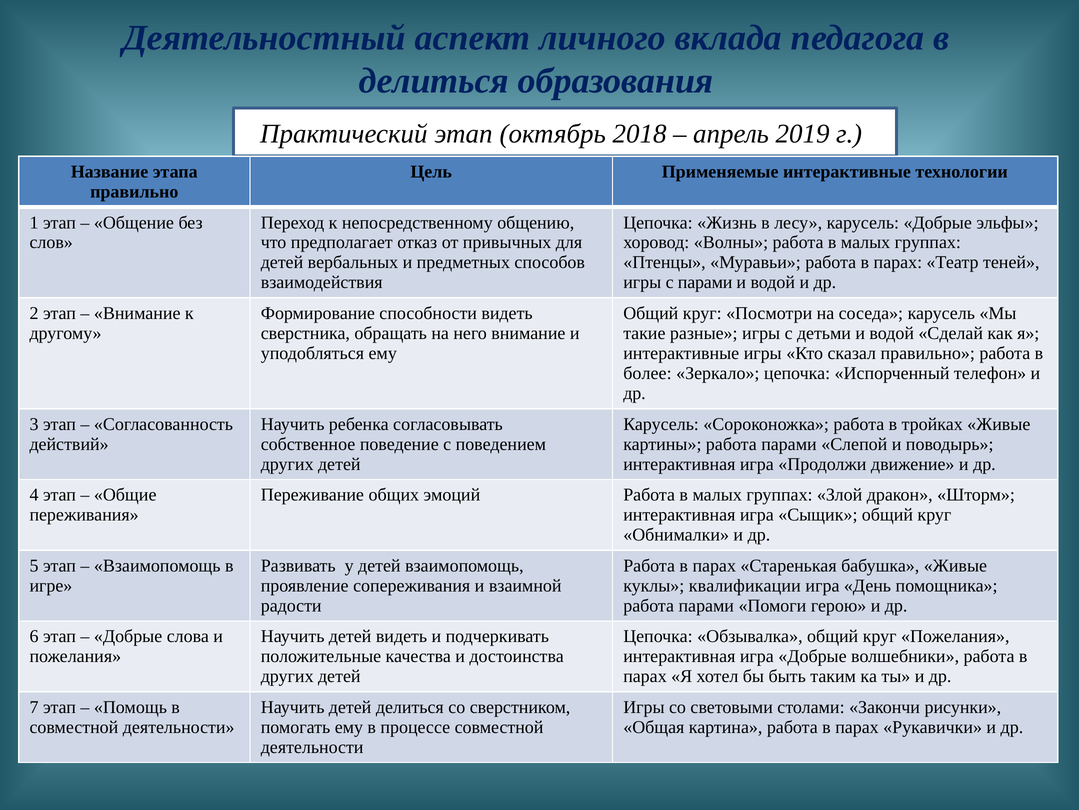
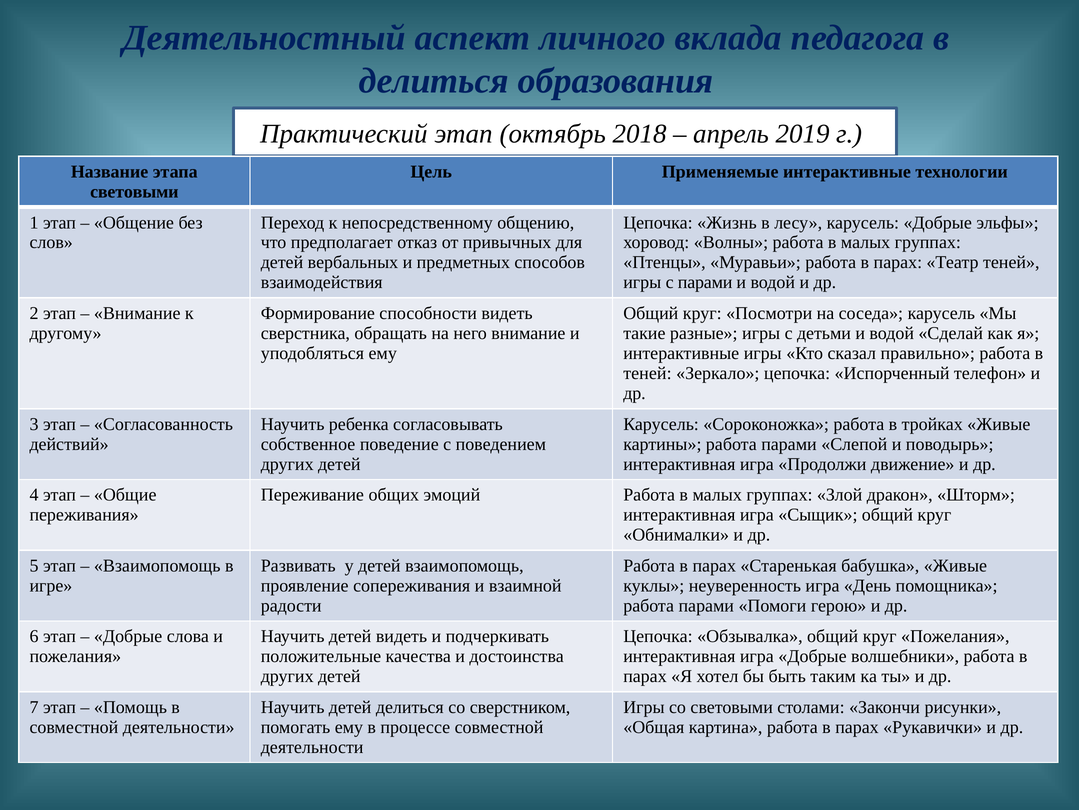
правильно at (134, 192): правильно -> световыми
более at (647, 373): более -> теней
квалификации: квалификации -> неуверенность
